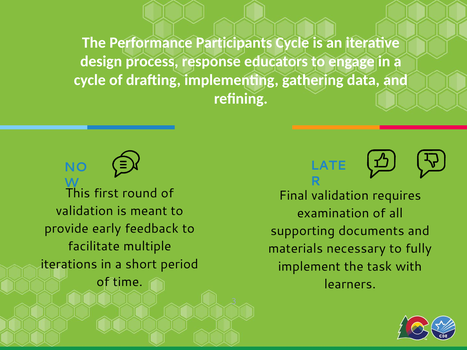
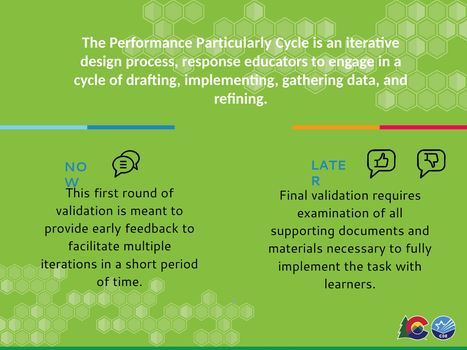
Participants: Participants -> Particularly
